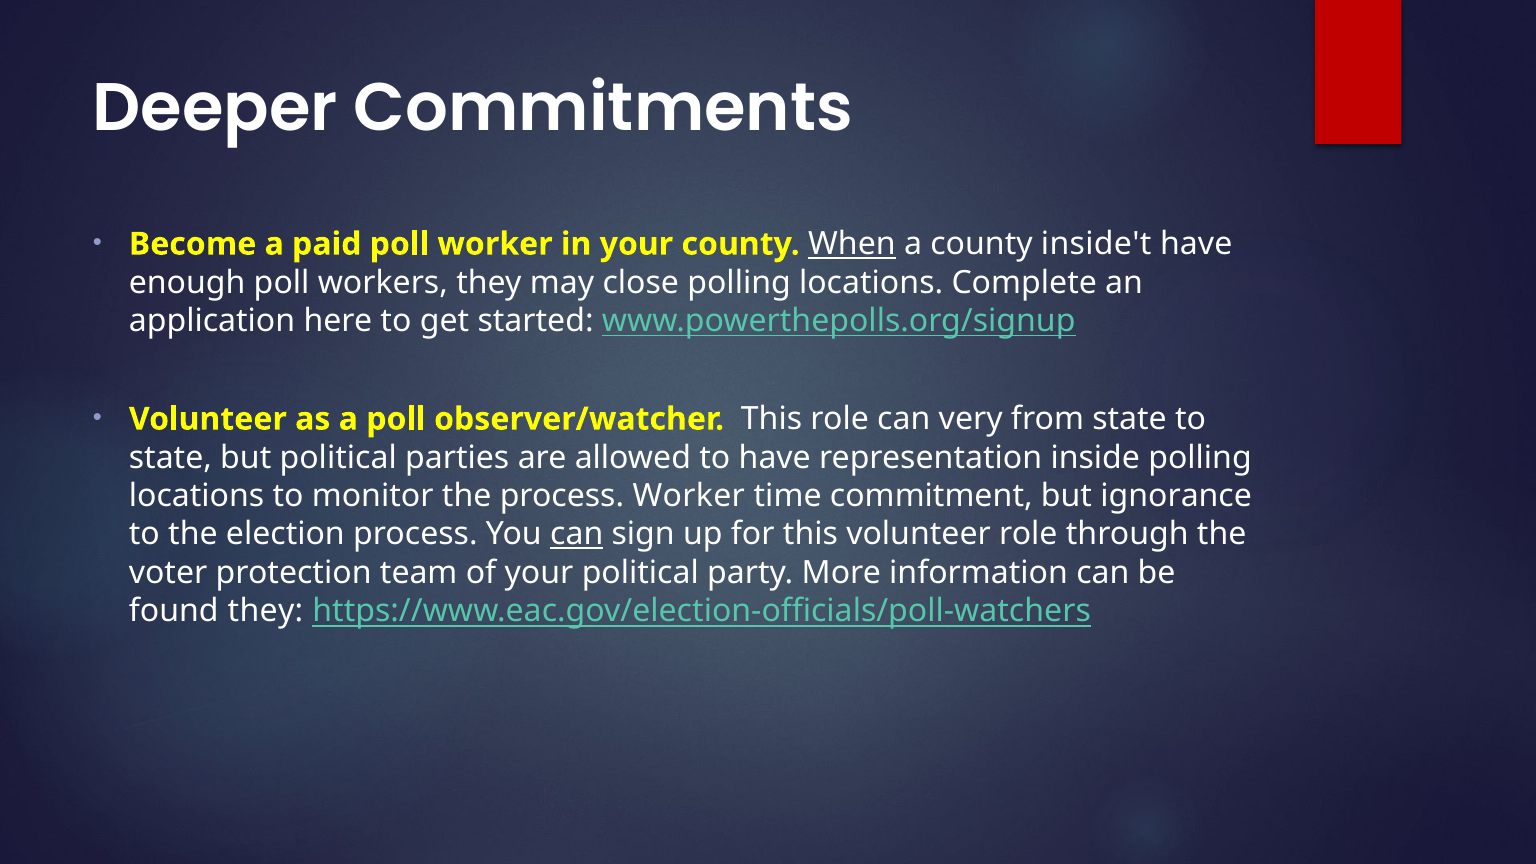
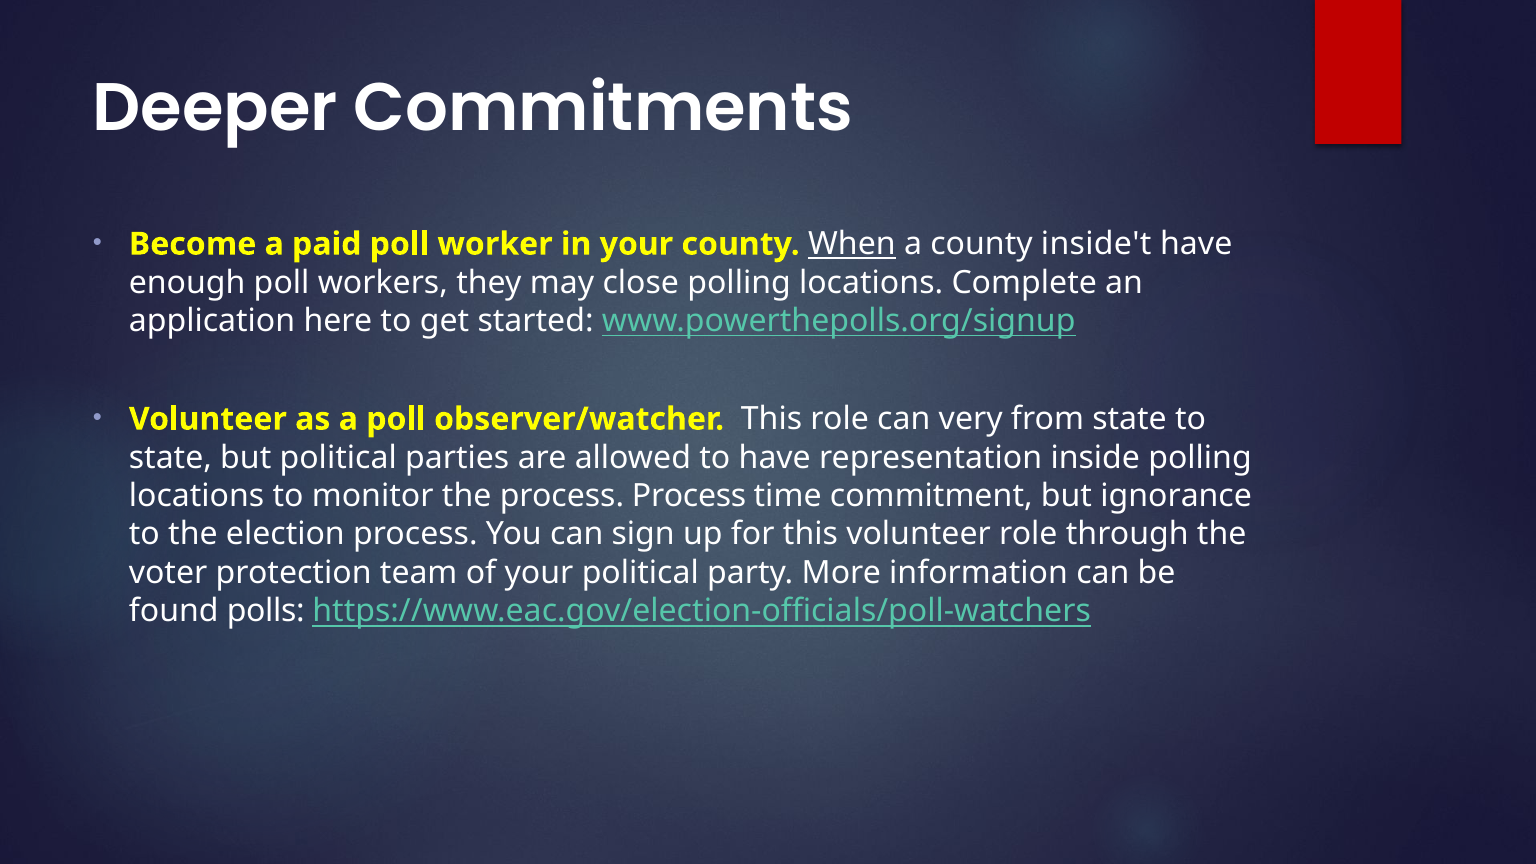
process Worker: Worker -> Process
can at (577, 534) underline: present -> none
found they: they -> polls
